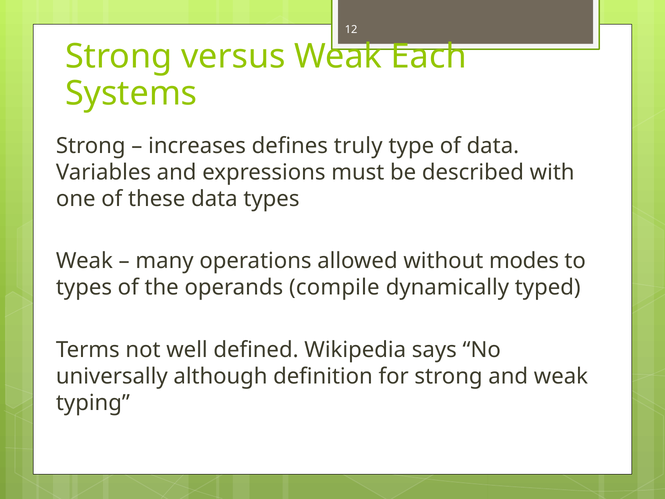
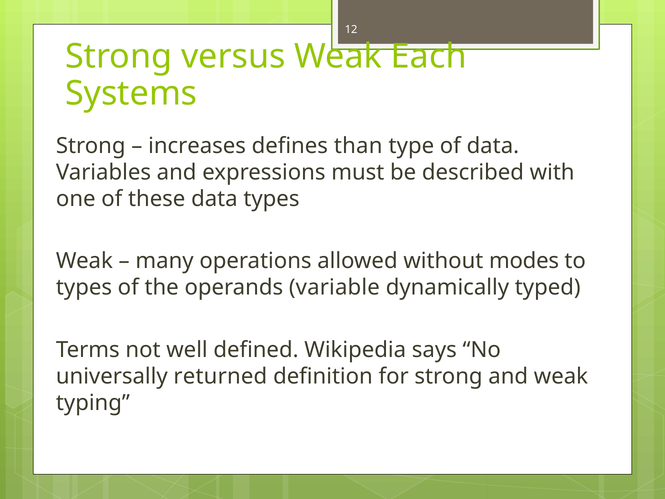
truly: truly -> than
compile: compile -> variable
although: although -> returned
